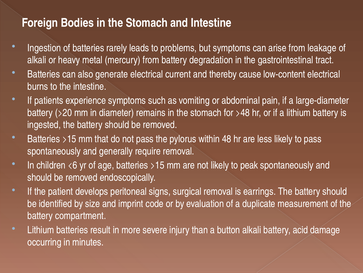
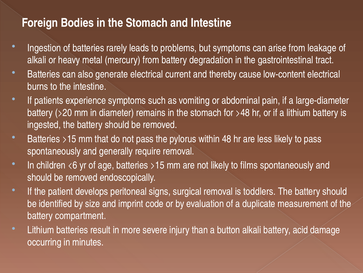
peak: peak -> films
earrings: earrings -> toddlers
